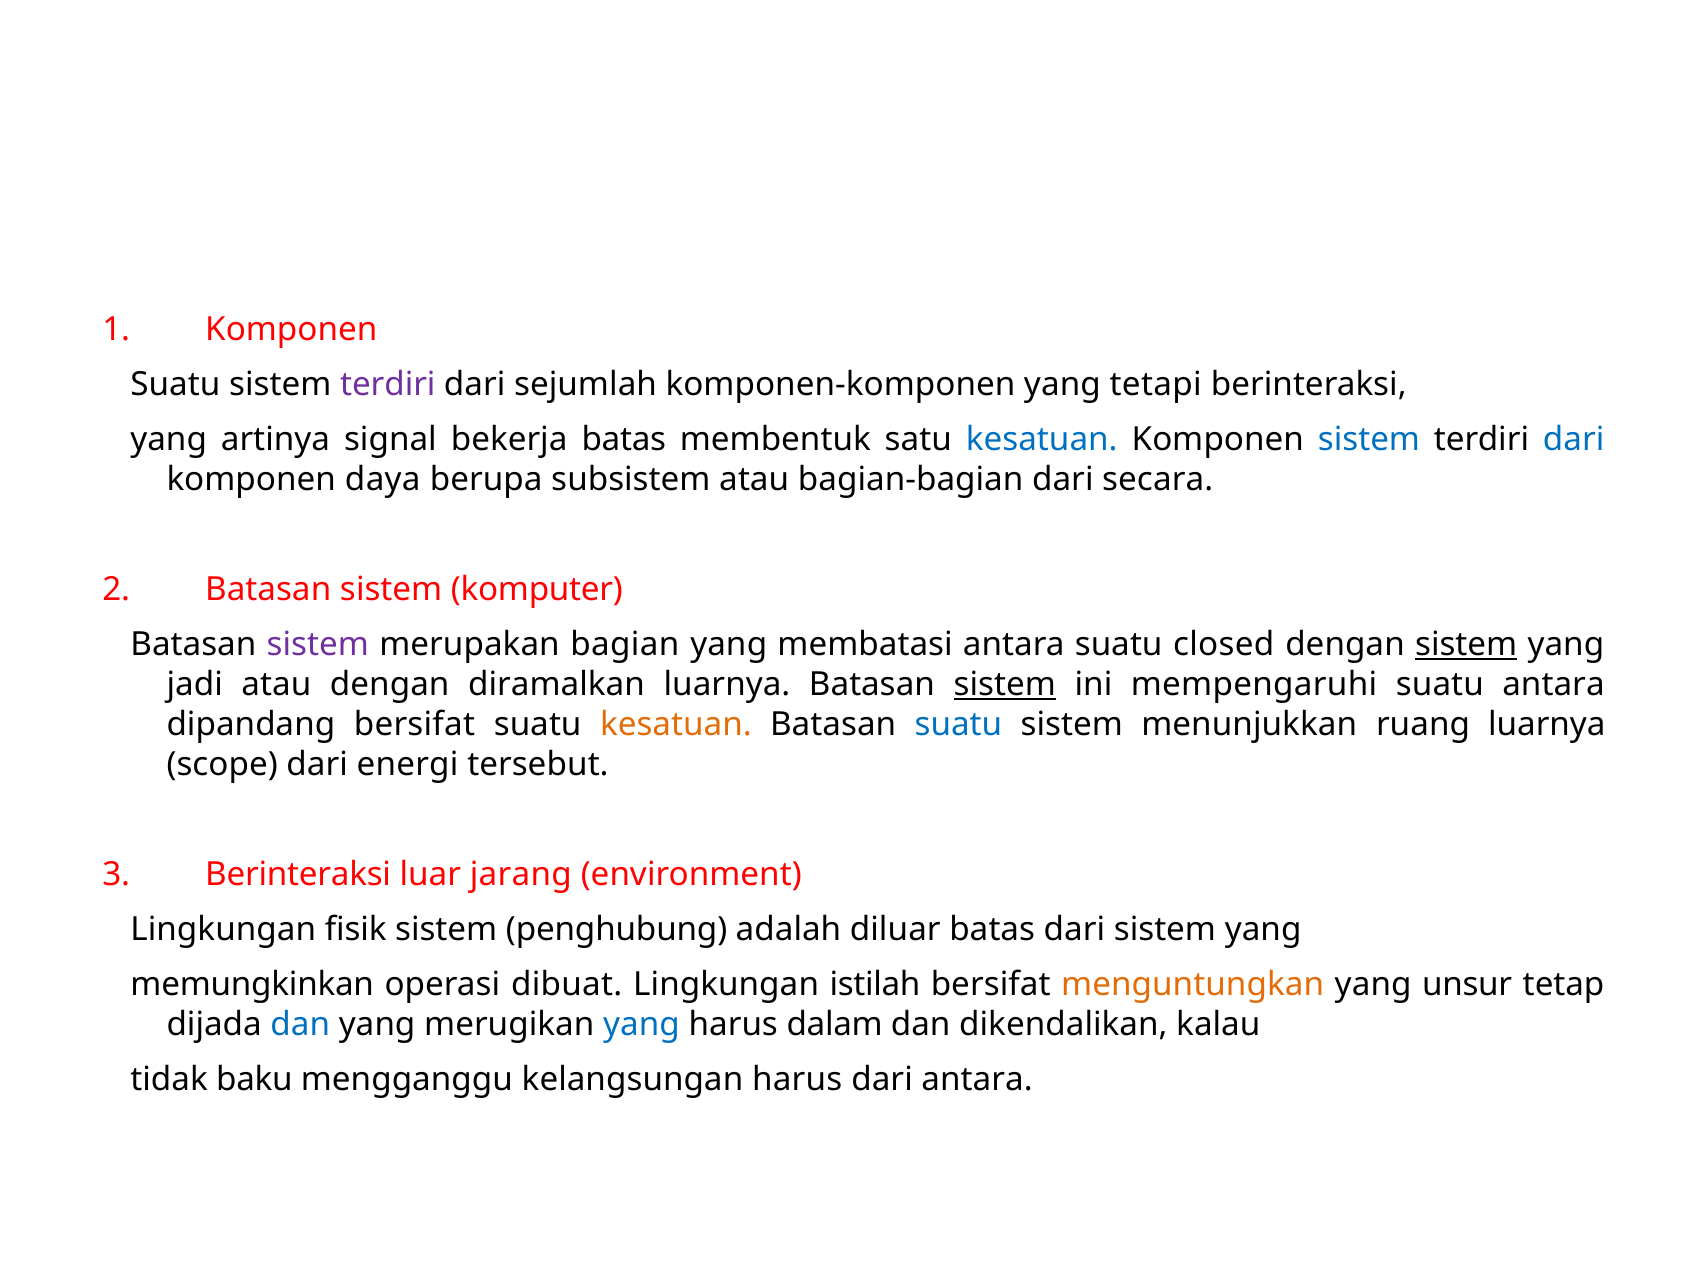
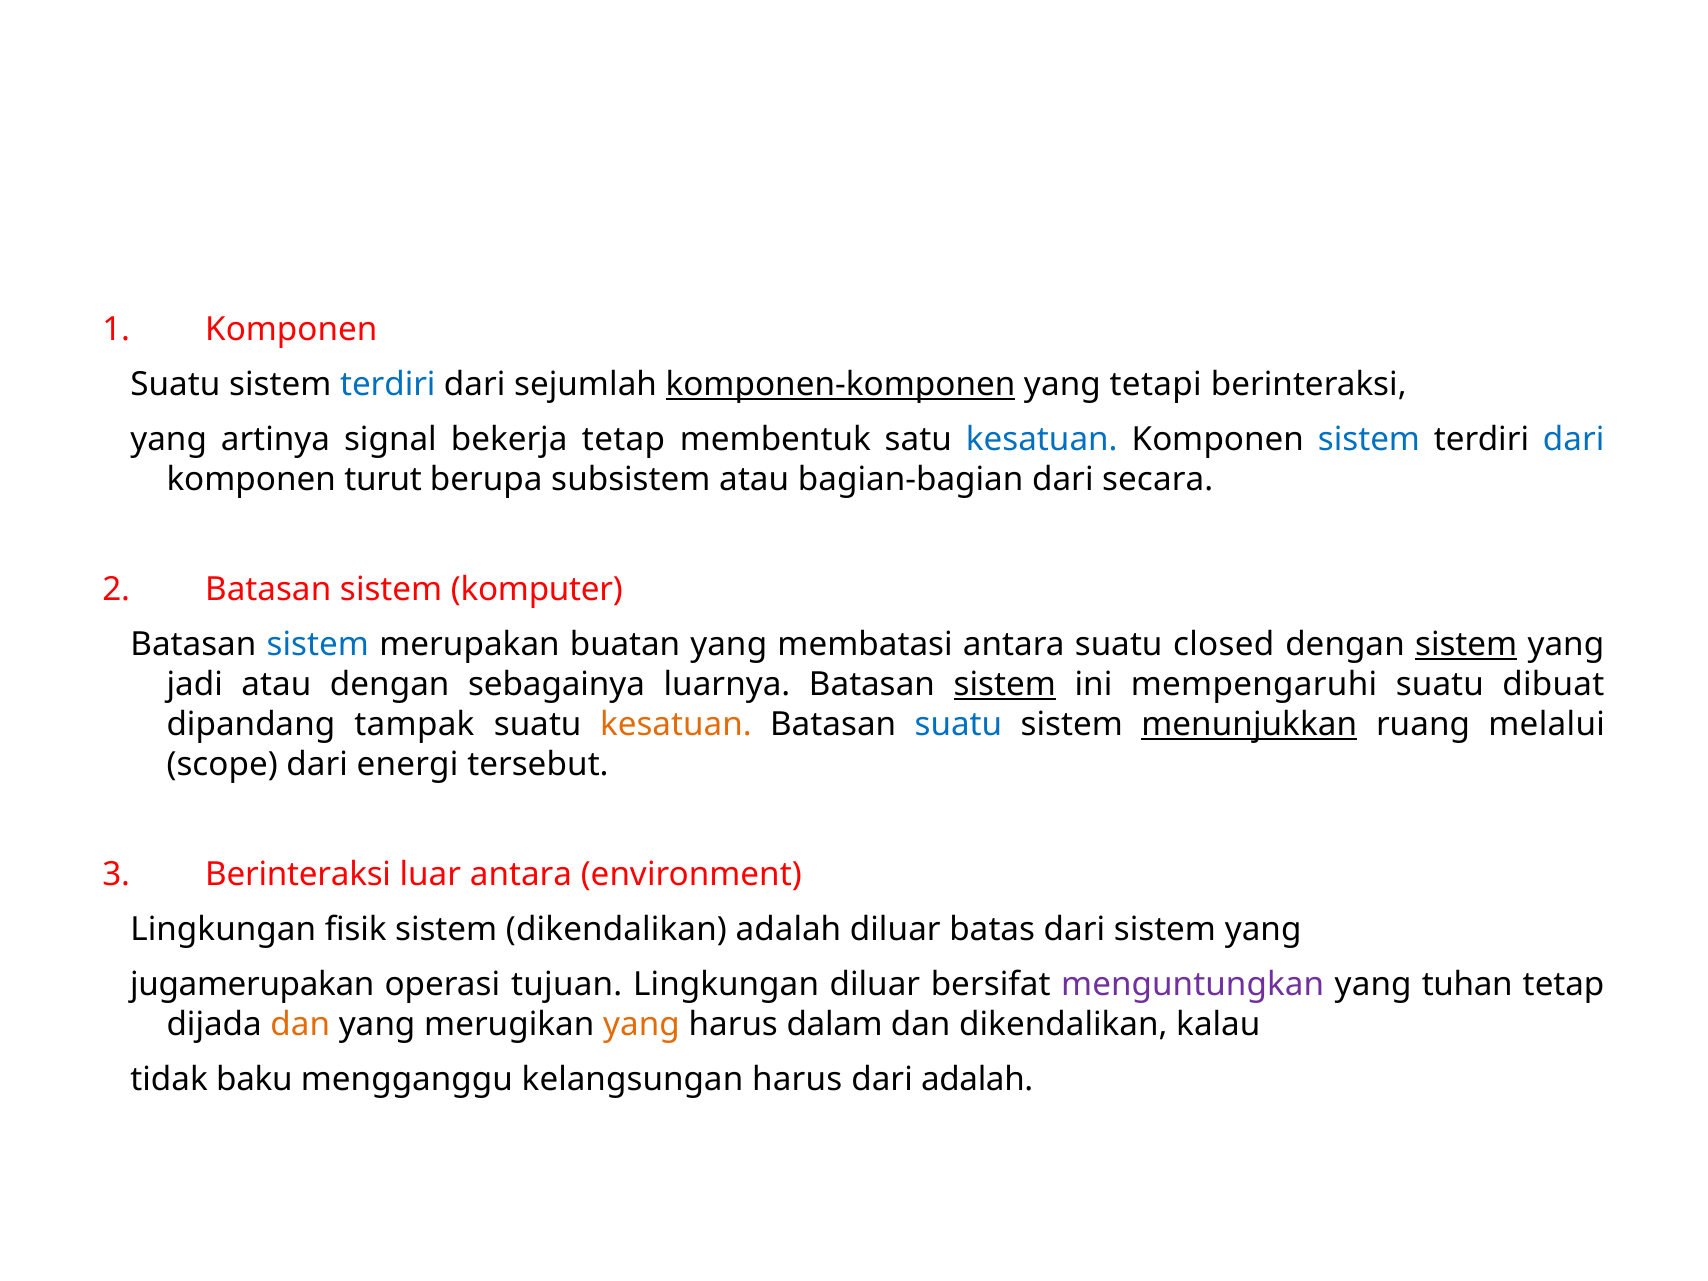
terdiri at (388, 385) colour: purple -> blue
komponen-komponen underline: none -> present
bekerja batas: batas -> tetap
daya: daya -> turut
sistem at (318, 645) colour: purple -> blue
bagian: bagian -> buatan
diramalkan: diramalkan -> sebagainya
suatu antara: antara -> dibuat
dipandang bersifat: bersifat -> tampak
menunjukkan underline: none -> present
ruang luarnya: luarnya -> melalui
luar jarang: jarang -> antara
sistem penghubung: penghubung -> dikendalikan
memungkinkan: memungkinkan -> jugamerupakan
dibuat: dibuat -> tujuan
Lingkungan istilah: istilah -> diluar
menguntungkan colour: orange -> purple
unsur: unsur -> tuhan
dan at (300, 1025) colour: blue -> orange
yang at (641, 1025) colour: blue -> orange
dari antara: antara -> adalah
